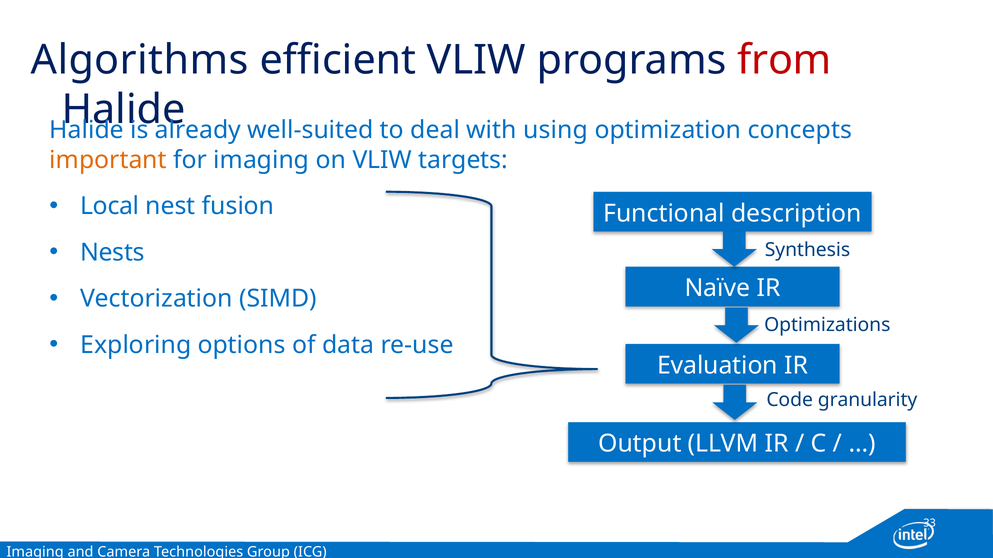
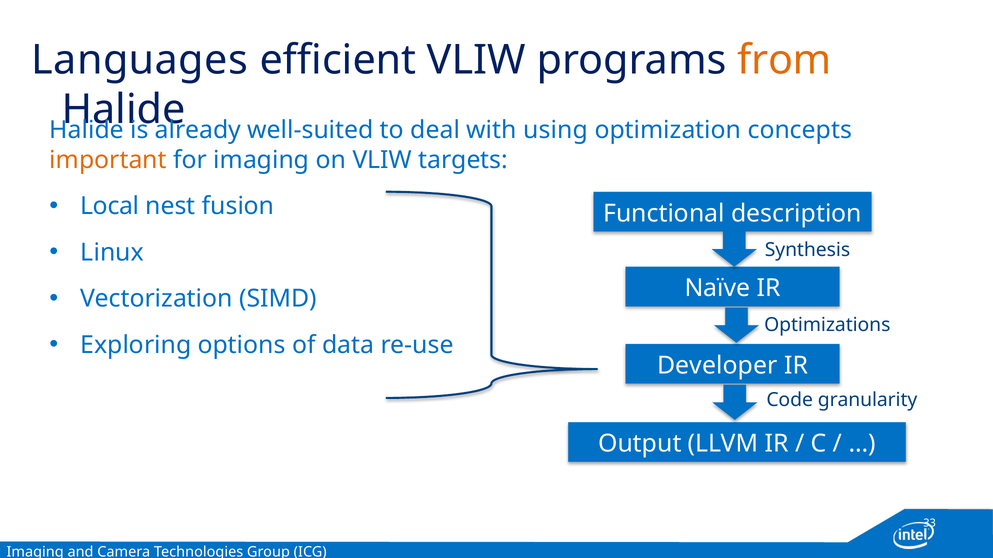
Algorithms: Algorithms -> Languages
from colour: red -> orange
Nests: Nests -> Linux
Evaluation: Evaluation -> Developer
